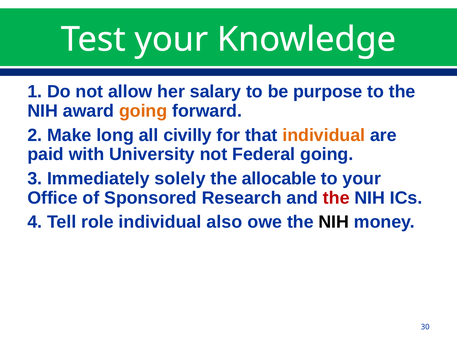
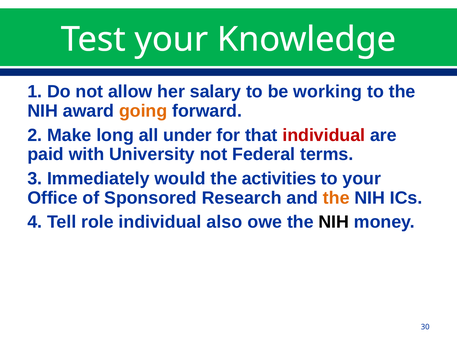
purpose: purpose -> working
civilly: civilly -> under
individual at (324, 135) colour: orange -> red
Federal going: going -> terms
solely: solely -> would
allocable: allocable -> activities
the at (336, 198) colour: red -> orange
